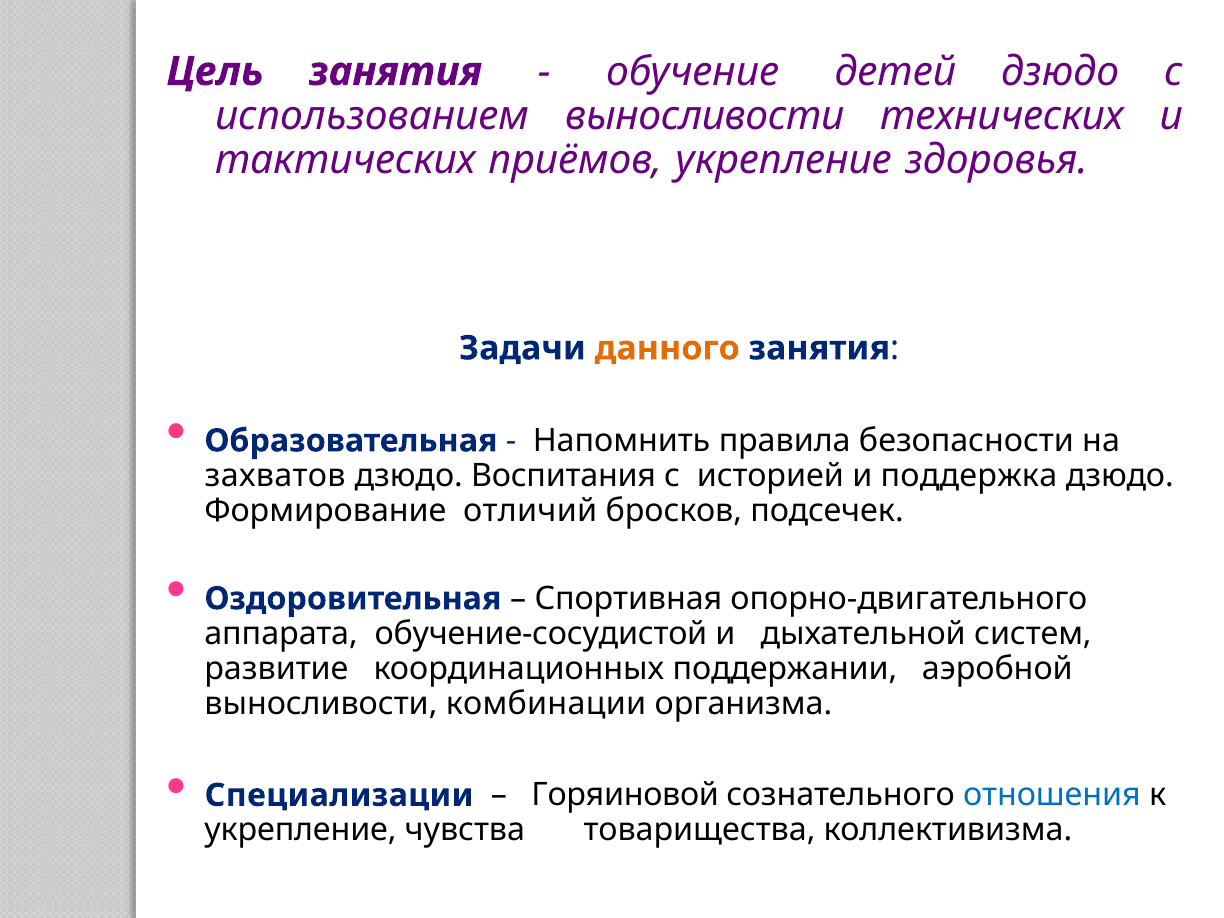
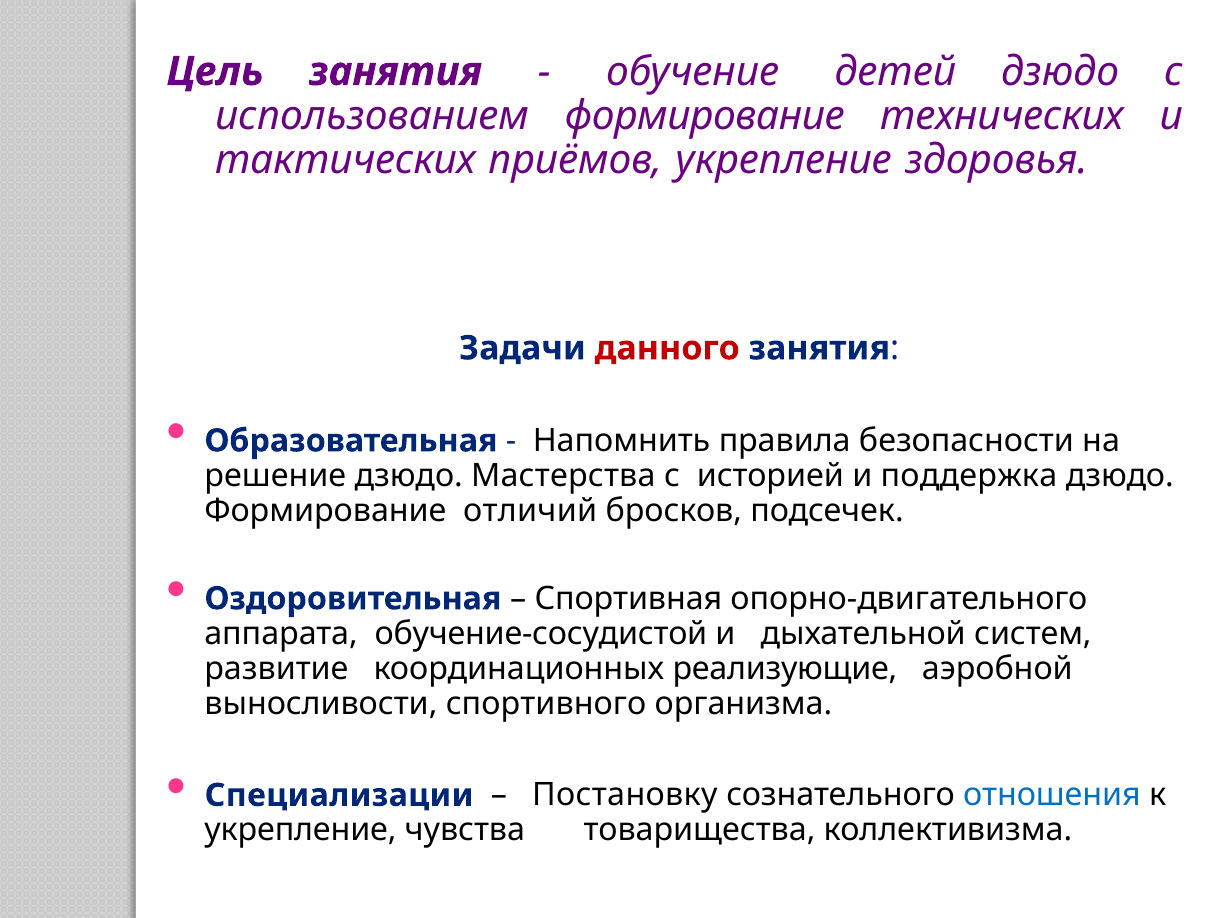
использованием выносливости: выносливости -> формирование
данного colour: orange -> red
захватов: захватов -> решение
Воспитания: Воспитания -> Мастерства
поддержании: поддержании -> реализующие
комбинации: комбинации -> спортивного
Горяиновой: Горяиновой -> Постановку
